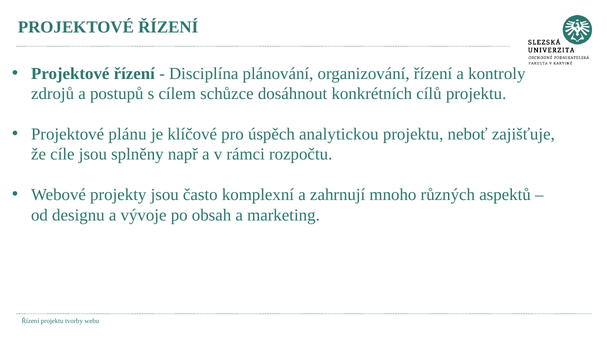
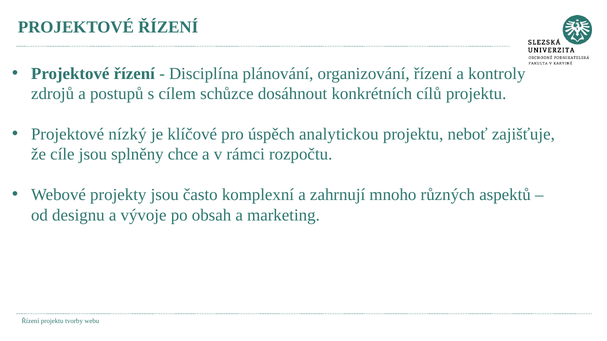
plánu: plánu -> nízký
např: např -> chce
